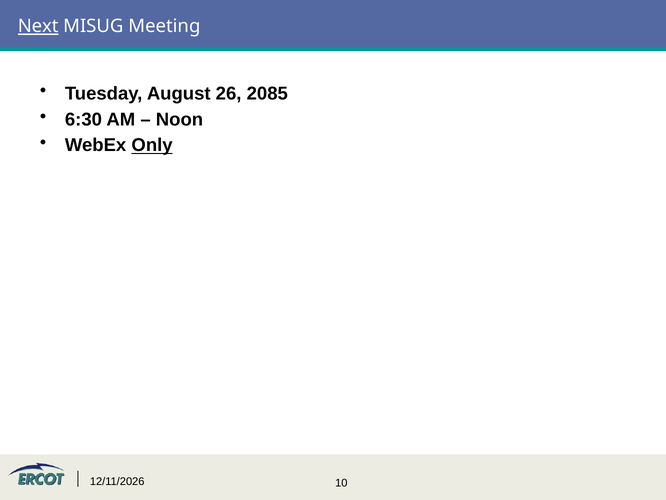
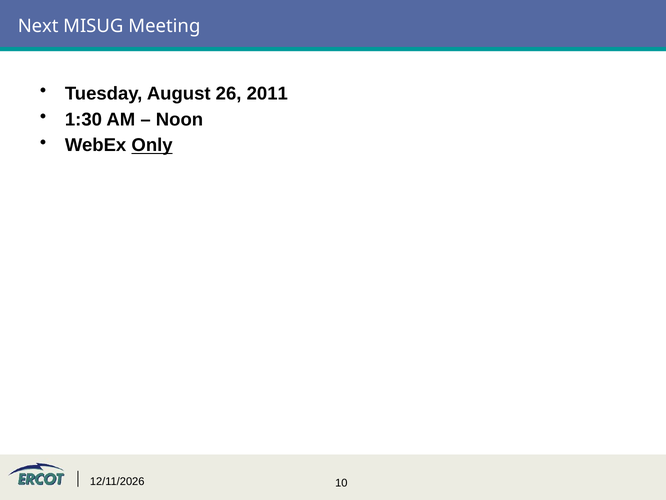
Next underline: present -> none
2085: 2085 -> 2011
6:30: 6:30 -> 1:30
